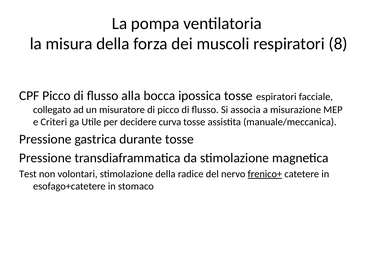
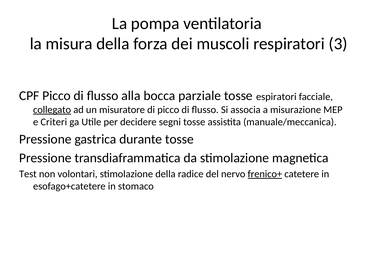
8: 8 -> 3
ipossica: ipossica -> parziale
collegato underline: none -> present
curva: curva -> segni
